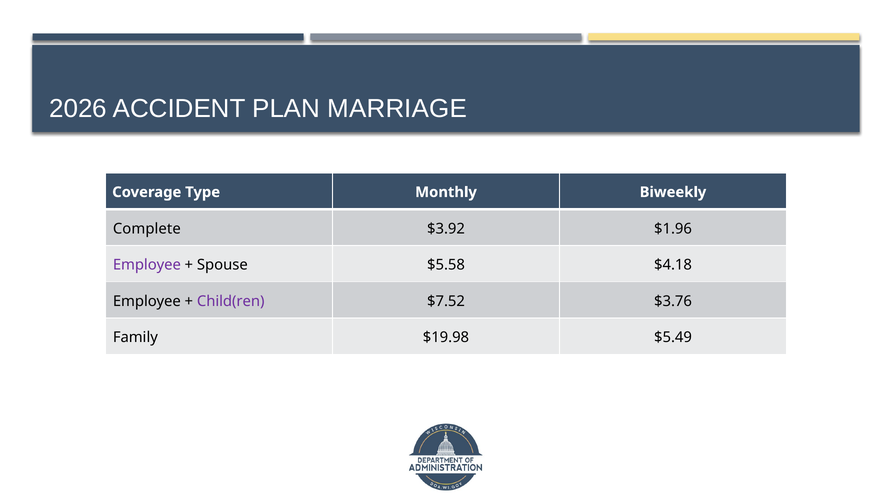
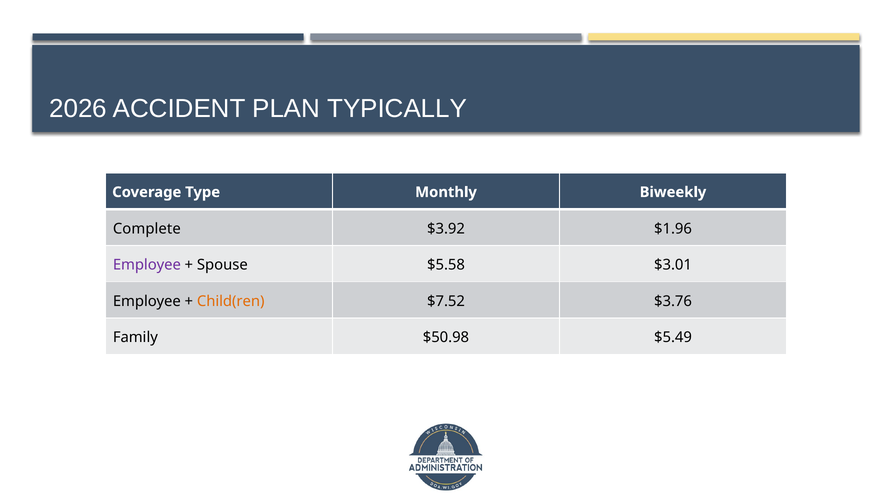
MARRIAGE: MARRIAGE -> TYPICALLY
$4.18: $4.18 -> $3.01
Child(ren colour: purple -> orange
$19.98: $19.98 -> $50.98
